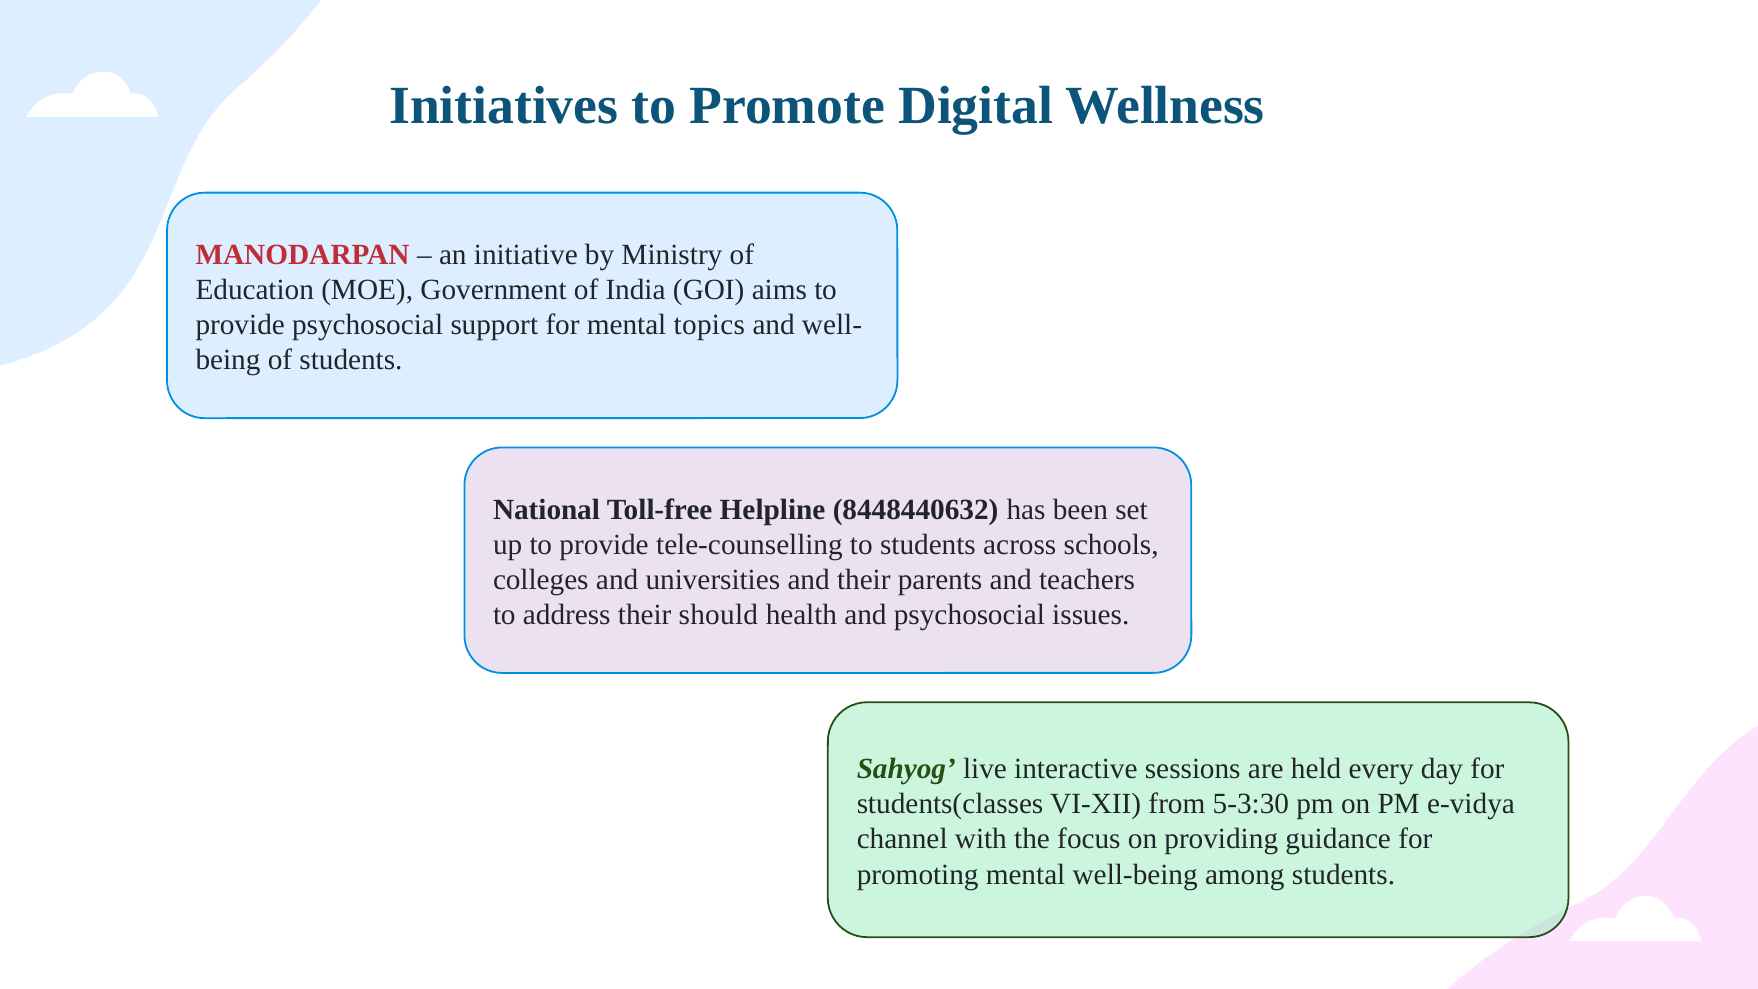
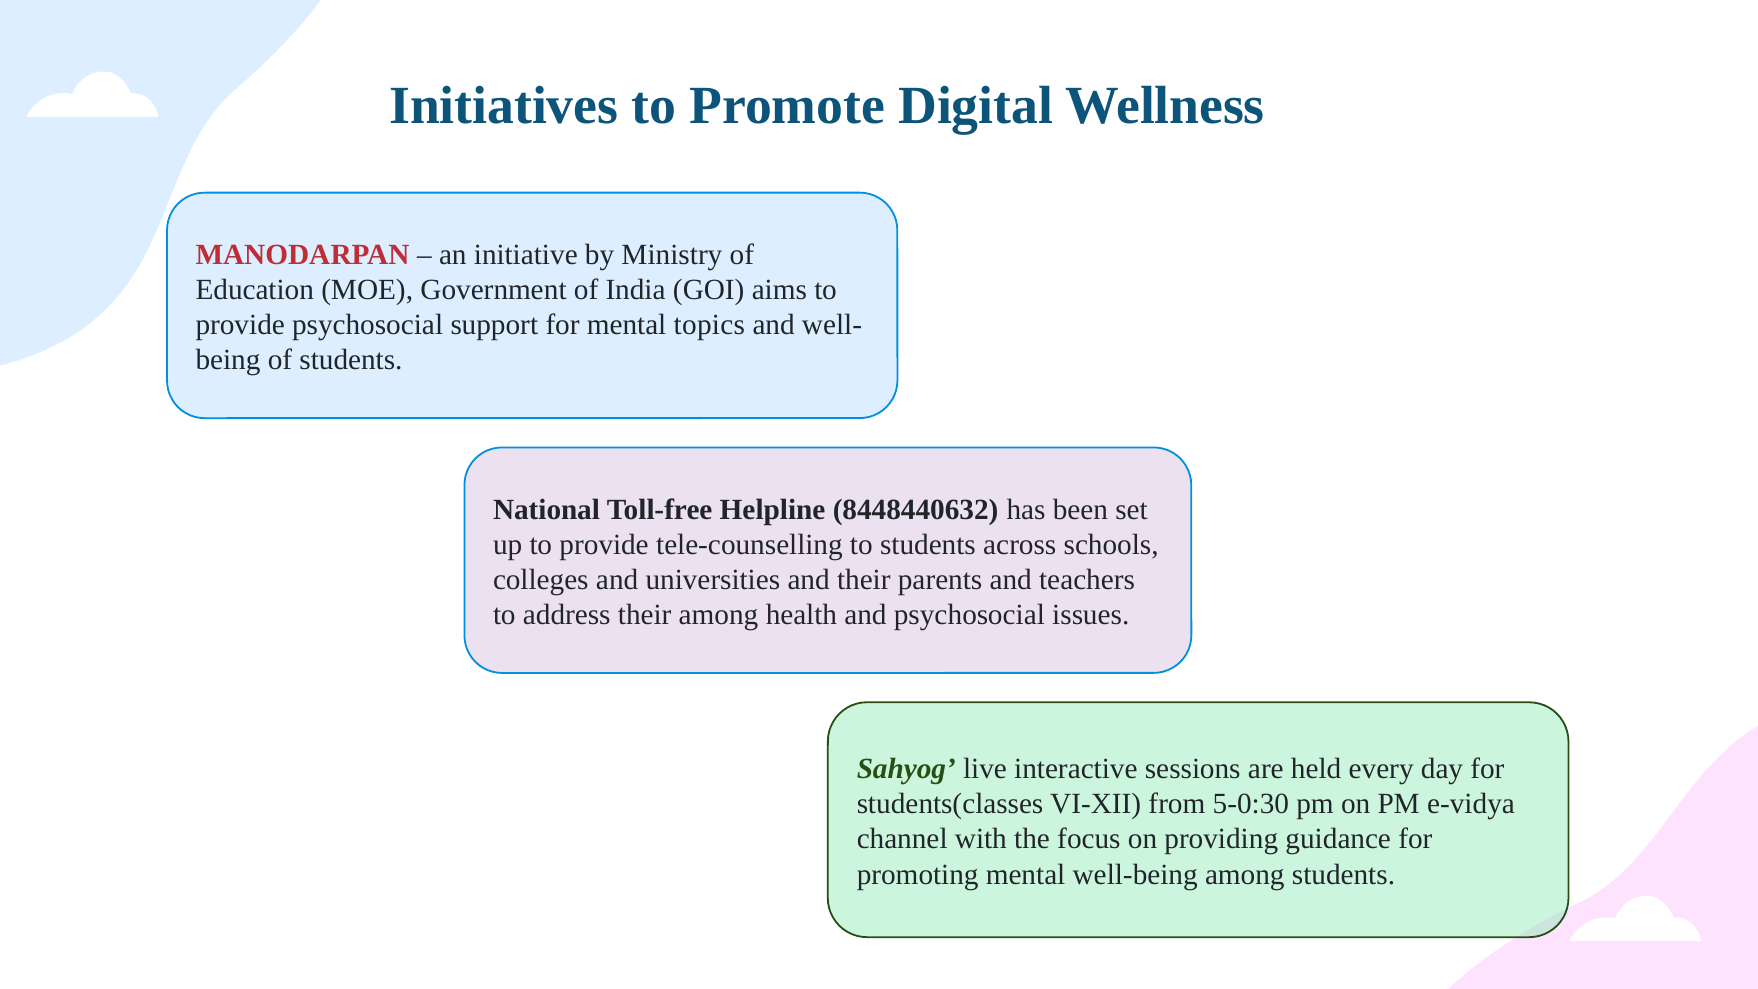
their should: should -> among
5-3:30: 5-3:30 -> 5-0:30
